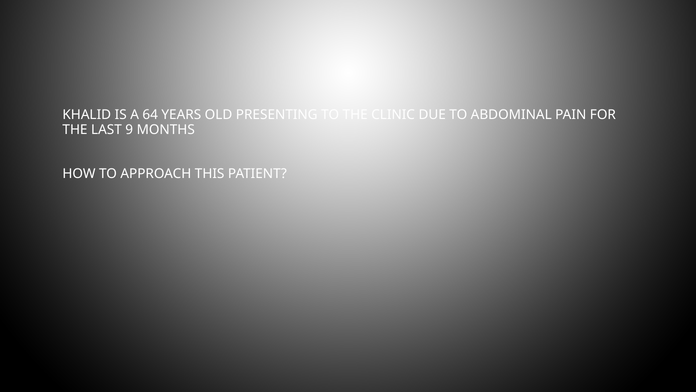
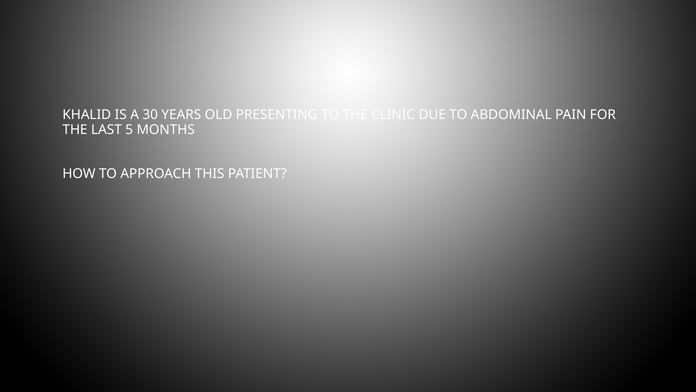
64: 64 -> 30
9: 9 -> 5
